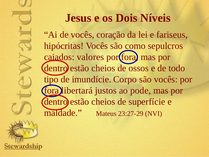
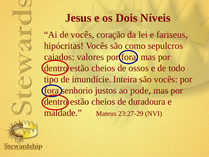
Corpo: Corpo -> Inteira
libertará: libertará -> senhorio
superfície: superfície -> duradoura
